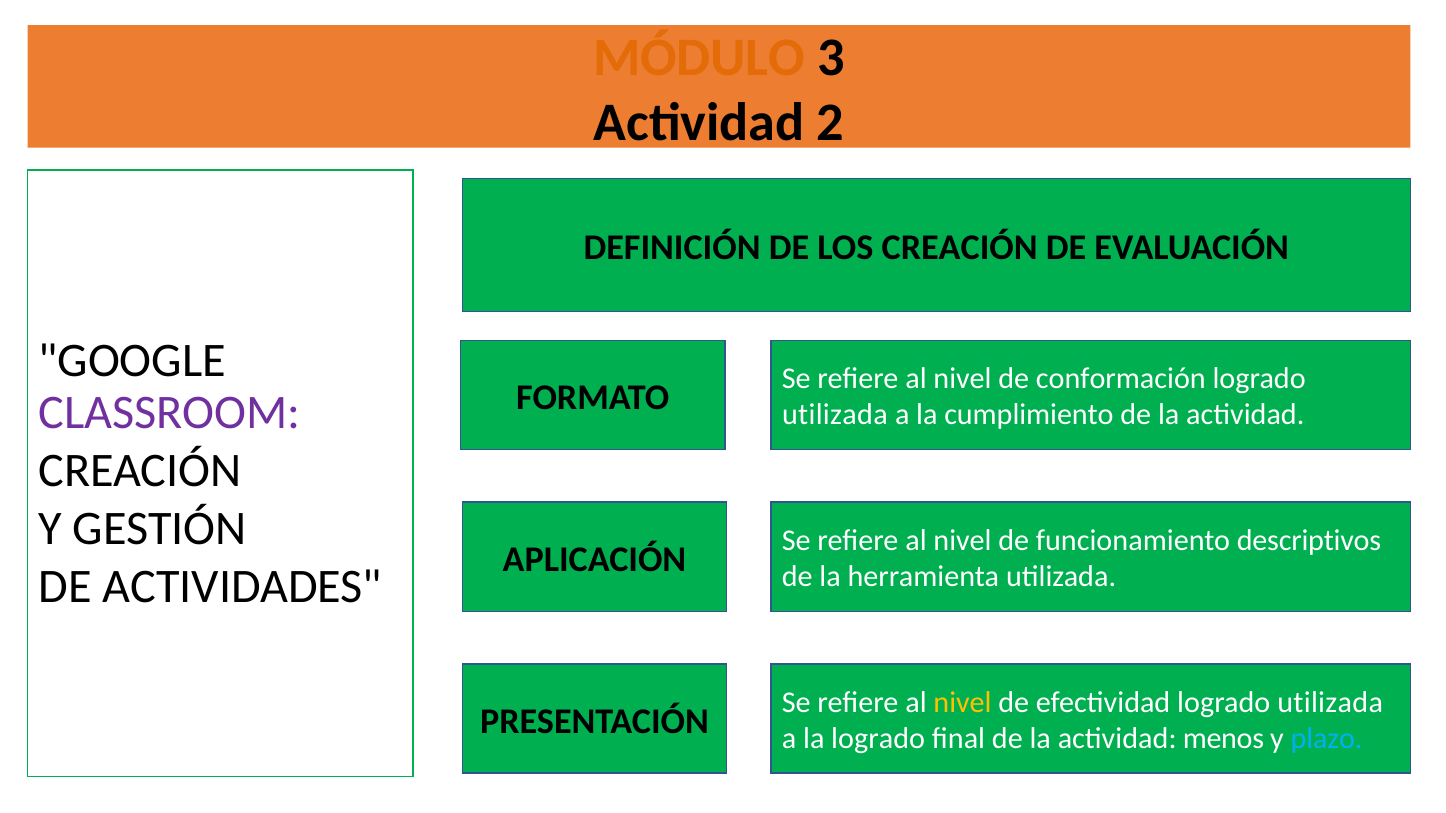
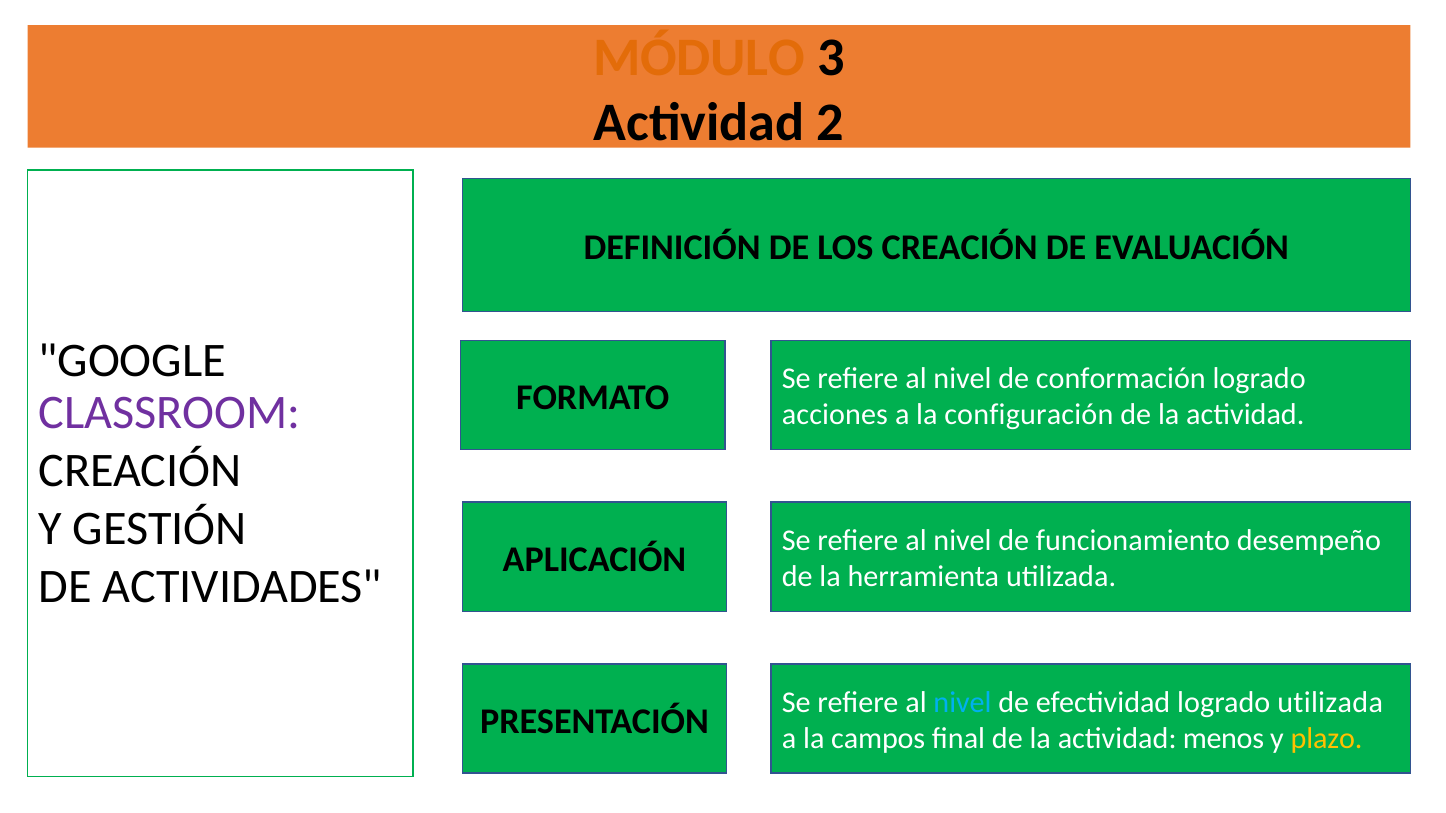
utilizada at (835, 415): utilizada -> acciones
cumplimiento: cumplimiento -> configuración
descriptivos: descriptivos -> desempeño
nivel at (962, 703) colour: yellow -> light blue
la logrado: logrado -> campos
plazo colour: light blue -> yellow
